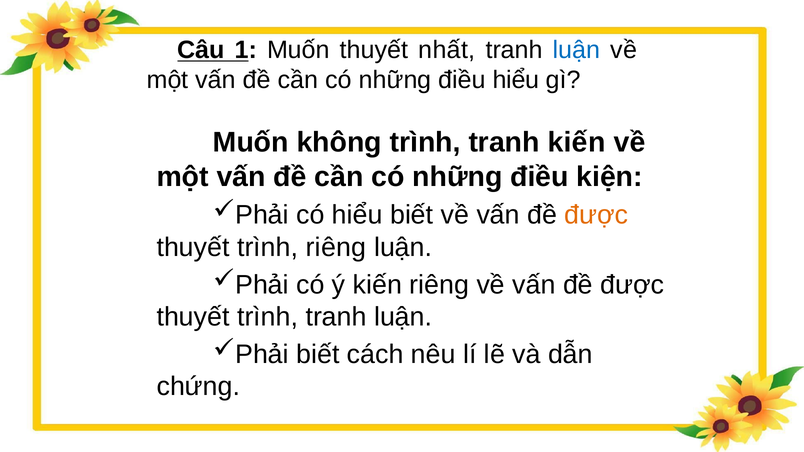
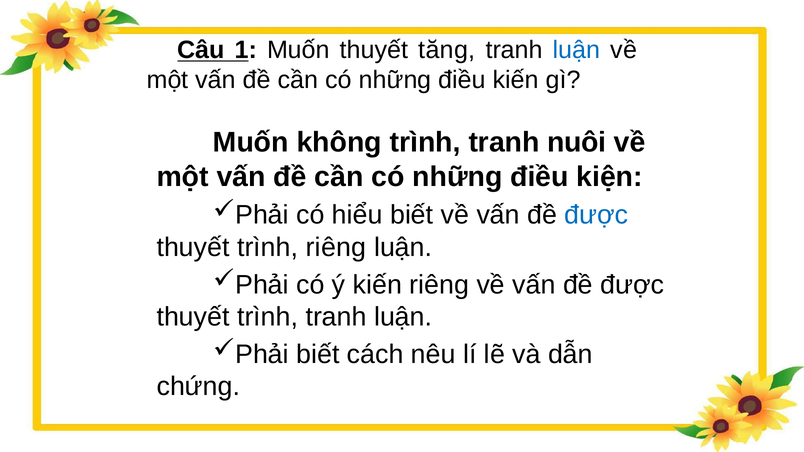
nhất: nhất -> tăng
điều hiểu: hiểu -> kiến
tranh kiến: kiến -> nuôi
được at (596, 215) colour: orange -> blue
